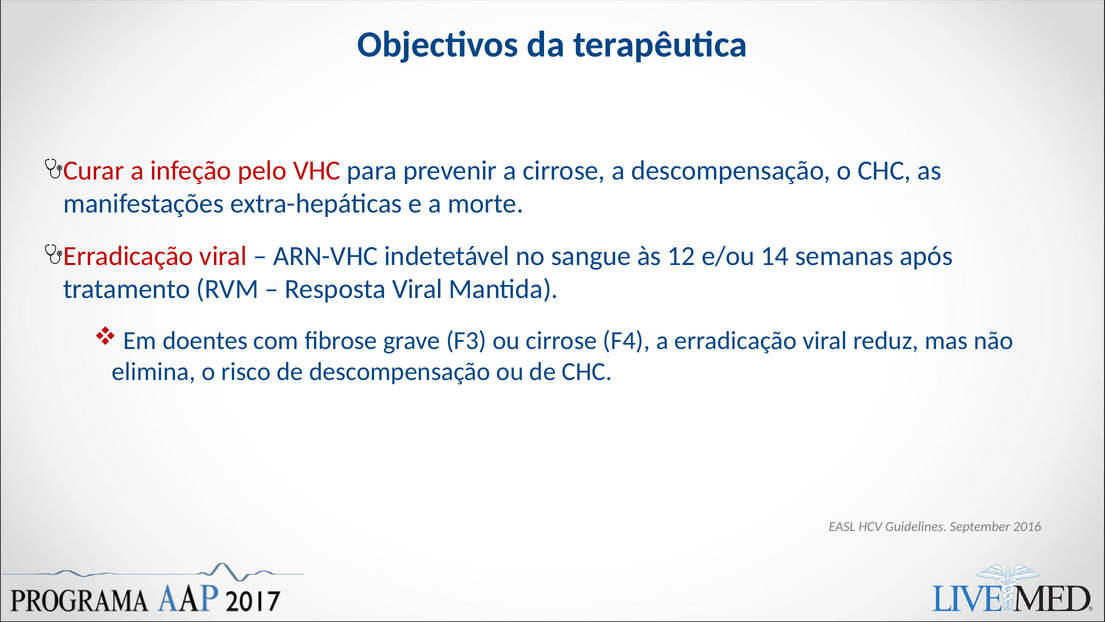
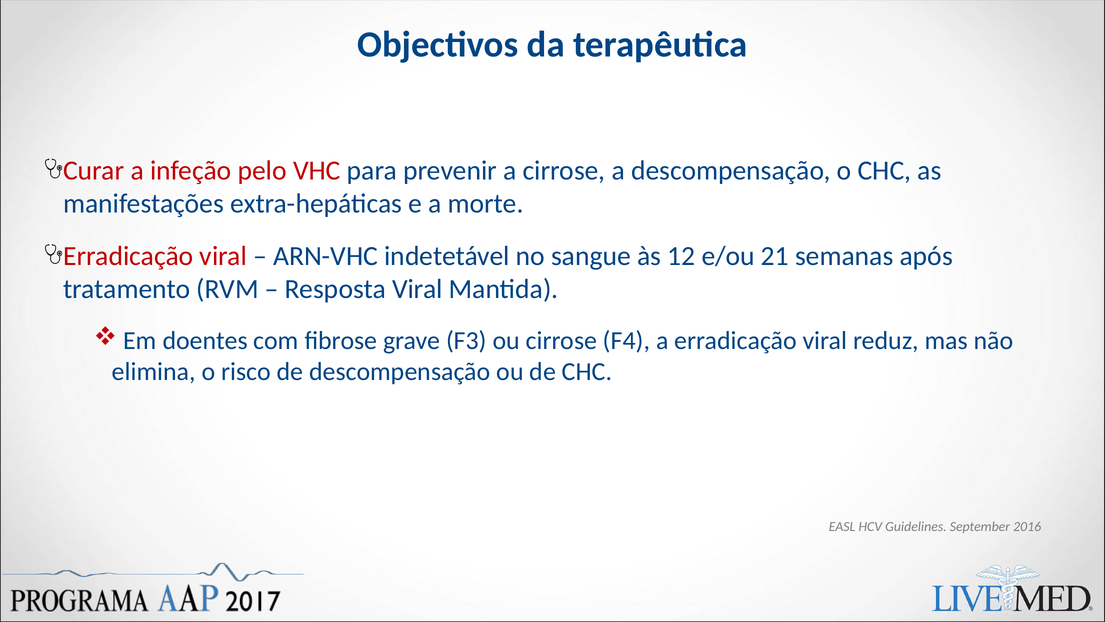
14: 14 -> 21
